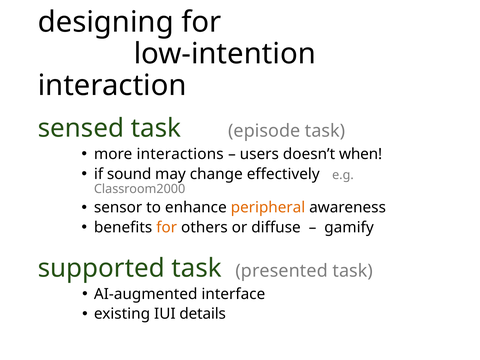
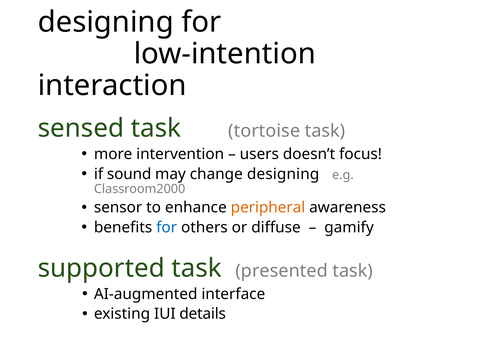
episode: episode -> tortoise
interactions: interactions -> intervention
when: when -> focus
change effectively: effectively -> designing
for at (167, 227) colour: orange -> blue
